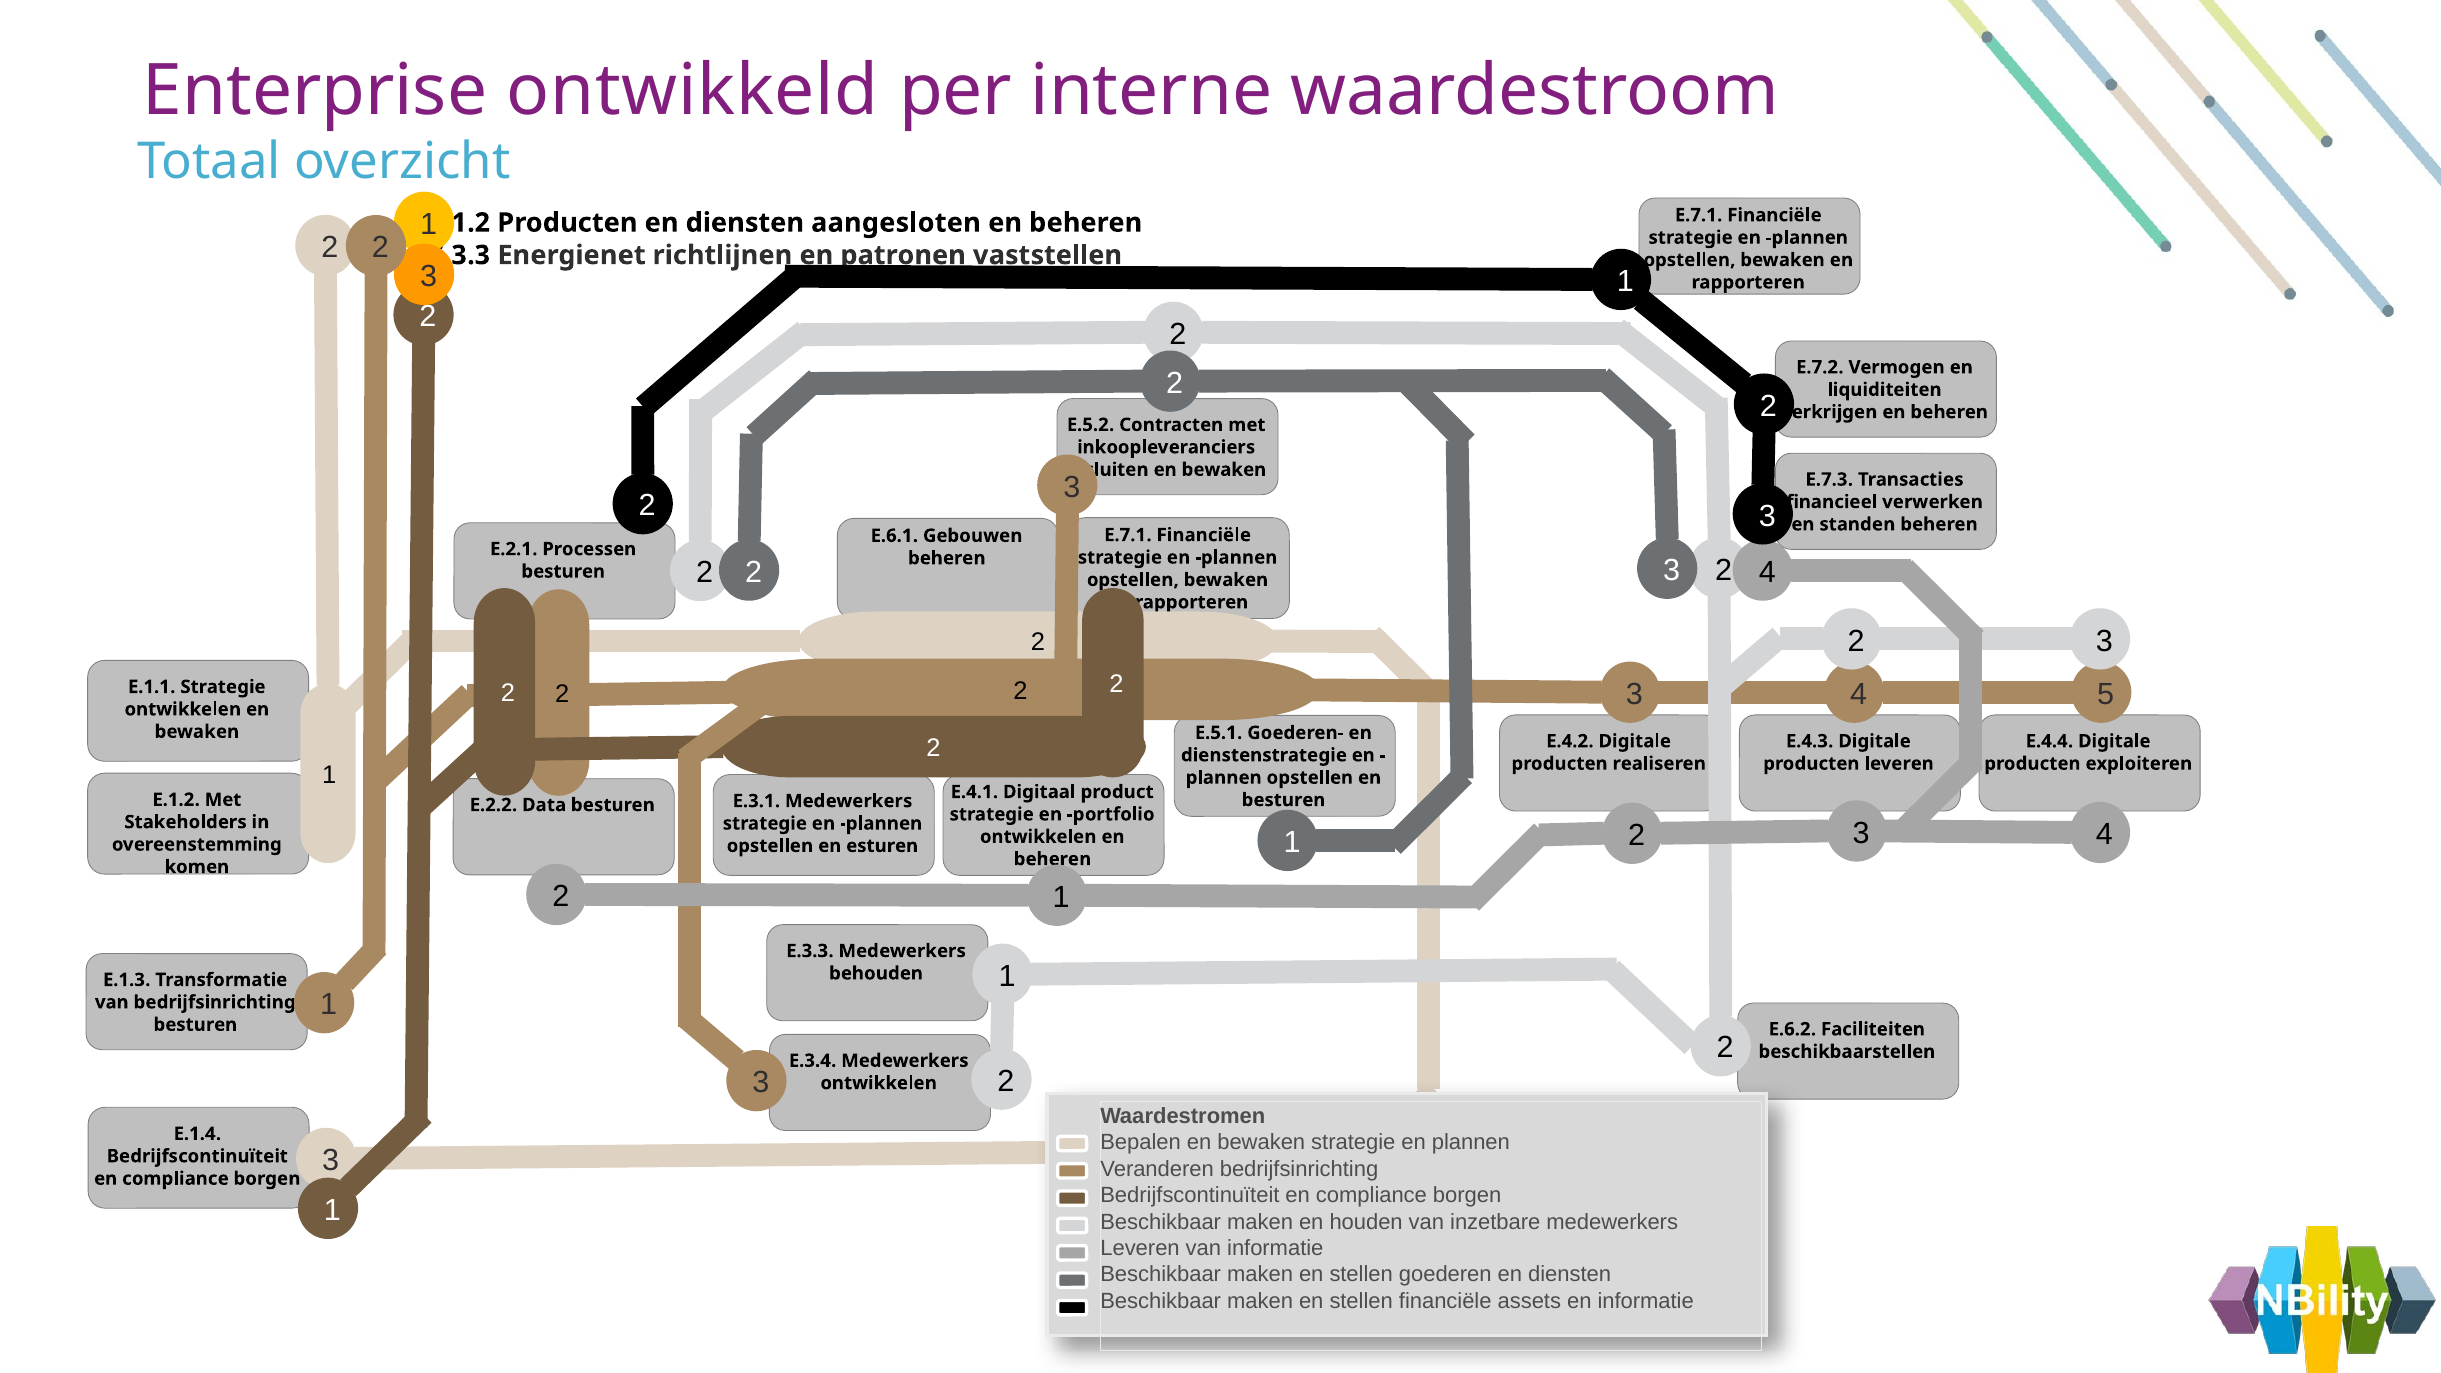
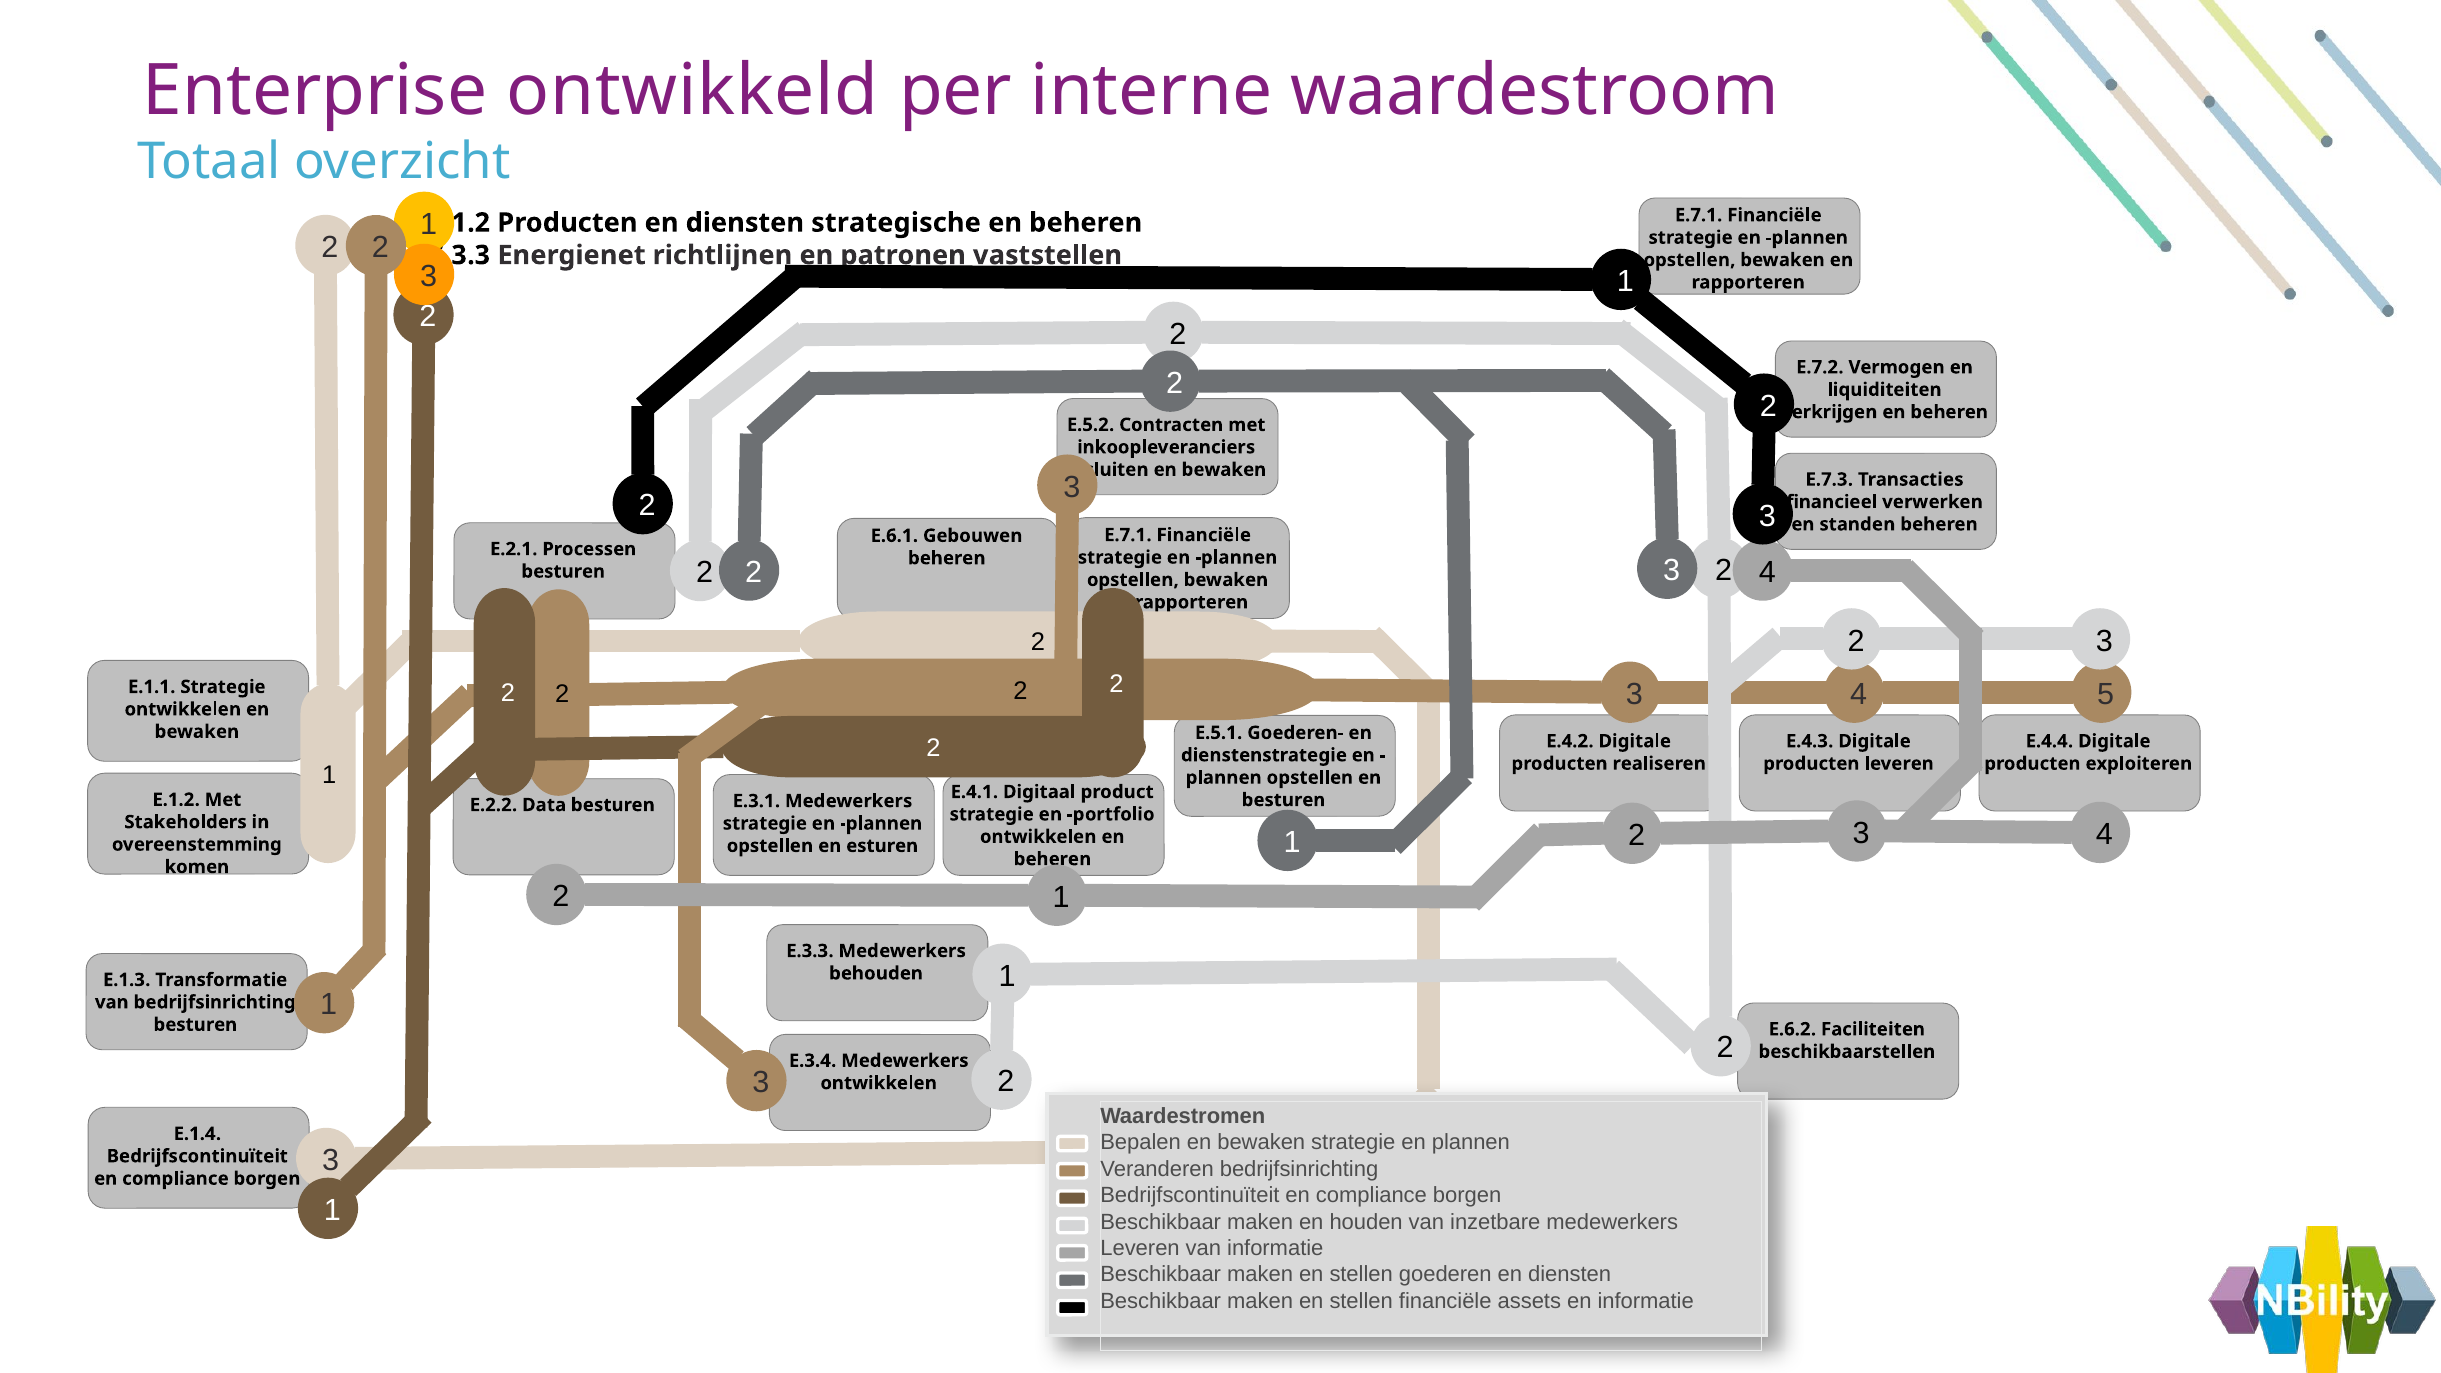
aangesloten: aangesloten -> strategische
